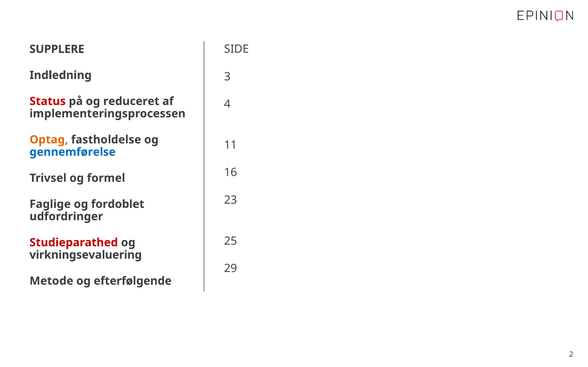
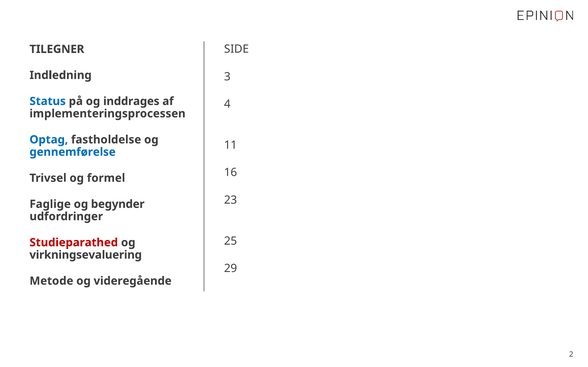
SUPPLERE: SUPPLERE -> TILEGNER
Status colour: red -> blue
reduceret: reduceret -> inddrages
Optag colour: orange -> blue
fordoblet: fordoblet -> begynder
efterfølgende: efterfølgende -> videregående
